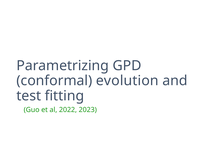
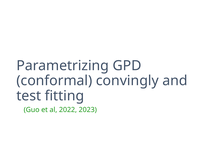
evolution: evolution -> convingly
